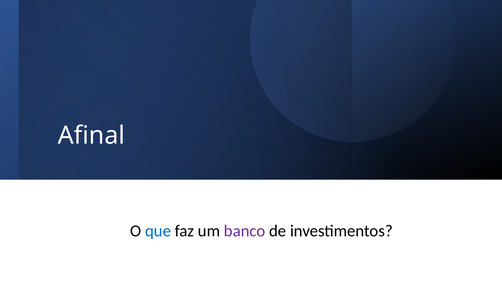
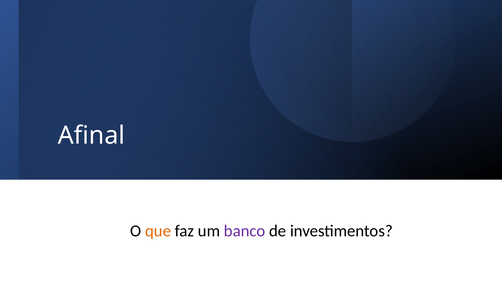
que colour: blue -> orange
